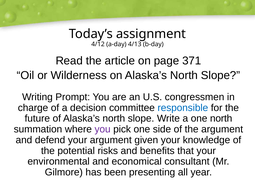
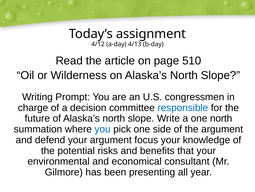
371: 371 -> 510
you at (103, 129) colour: purple -> blue
given: given -> focus
